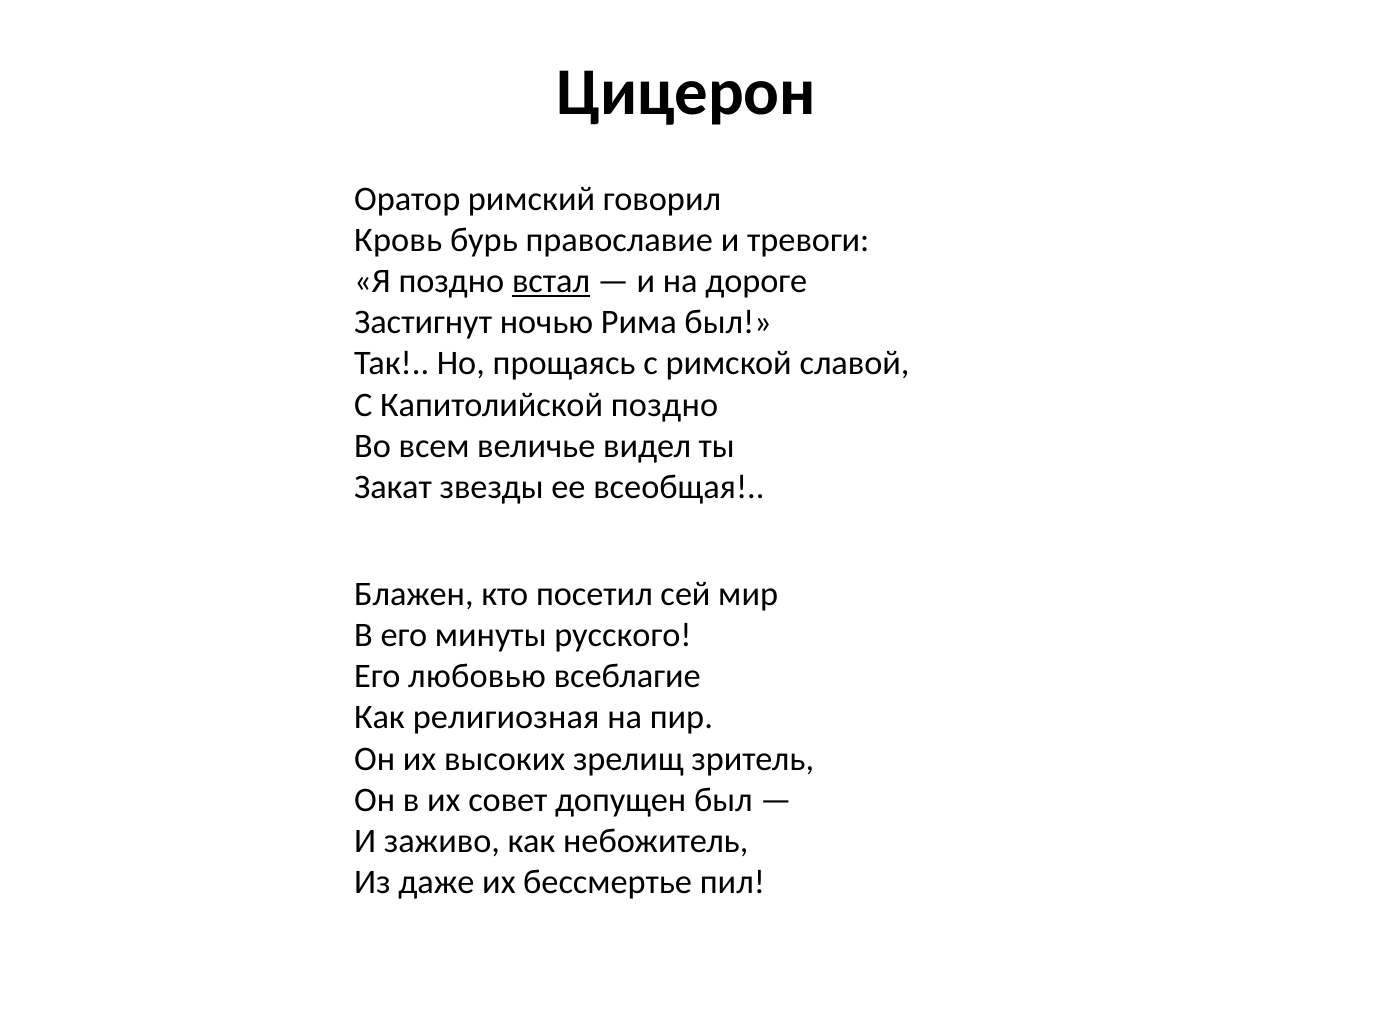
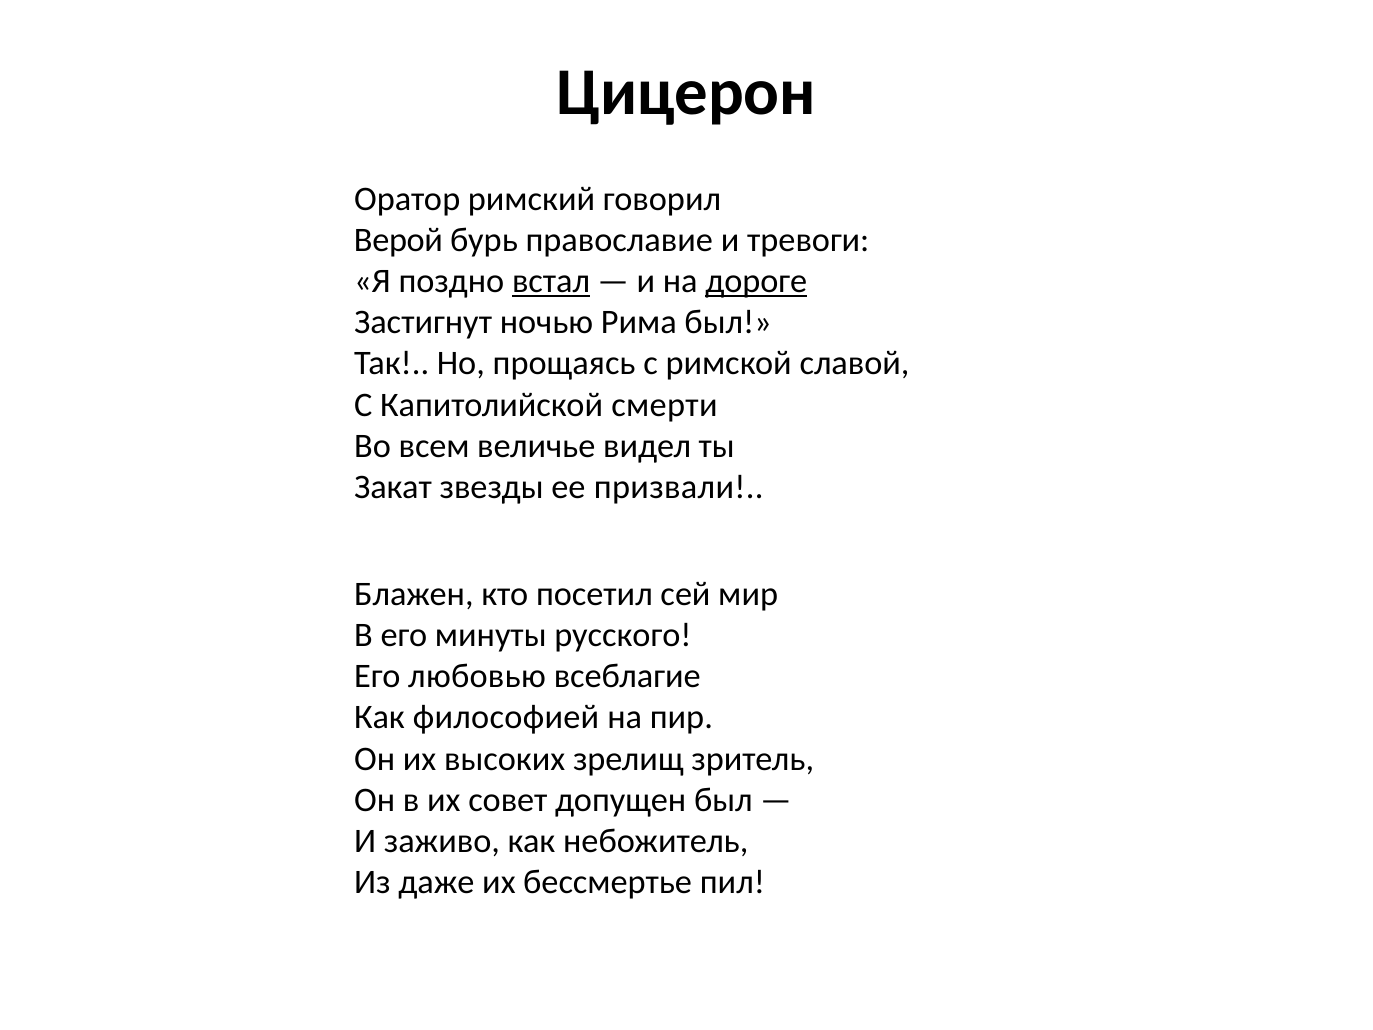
Кровь: Кровь -> Верой
дороге underline: none -> present
Капитолийской поздно: поздно -> смерти
всеобщая: всеобщая -> призвали
религиозная: религиозная -> философией
